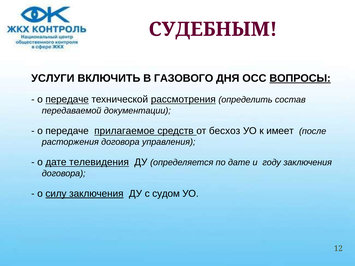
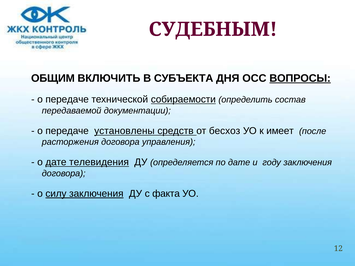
УСЛУГИ: УСЛУГИ -> ОБЩИМ
ГАЗОВОГО: ГАЗОВОГО -> СУБЪЕКТА
передаче at (67, 100) underline: present -> none
рассмотрения: рассмотрения -> собираемости
прилагаемое: прилагаемое -> установлены
судом: судом -> факта
